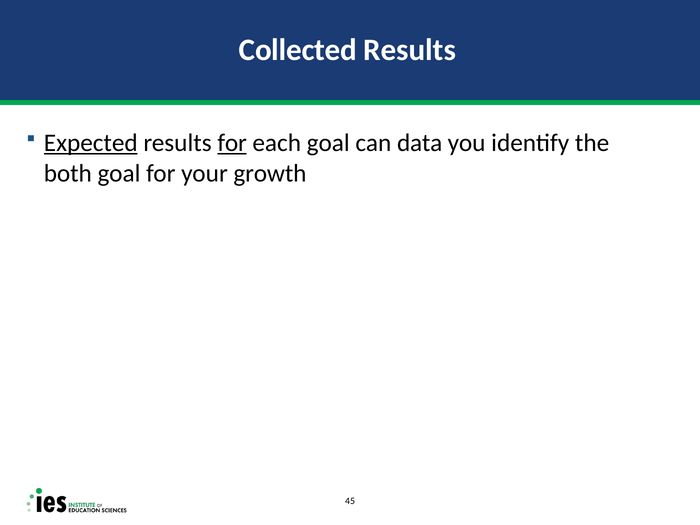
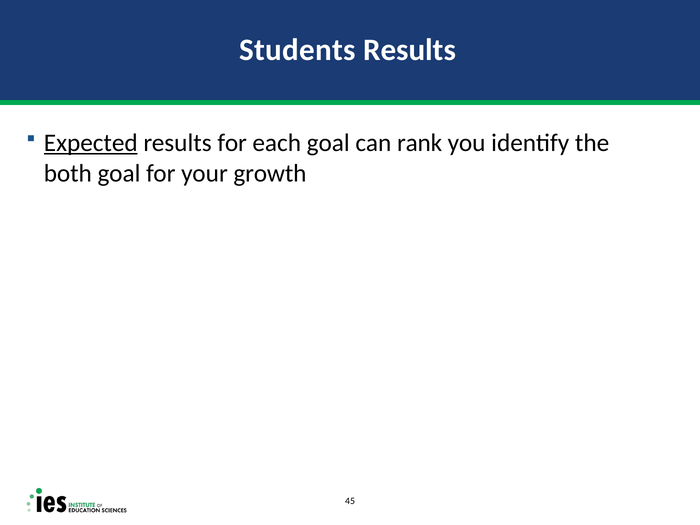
Collected: Collected -> Students
for at (232, 143) underline: present -> none
data: data -> rank
